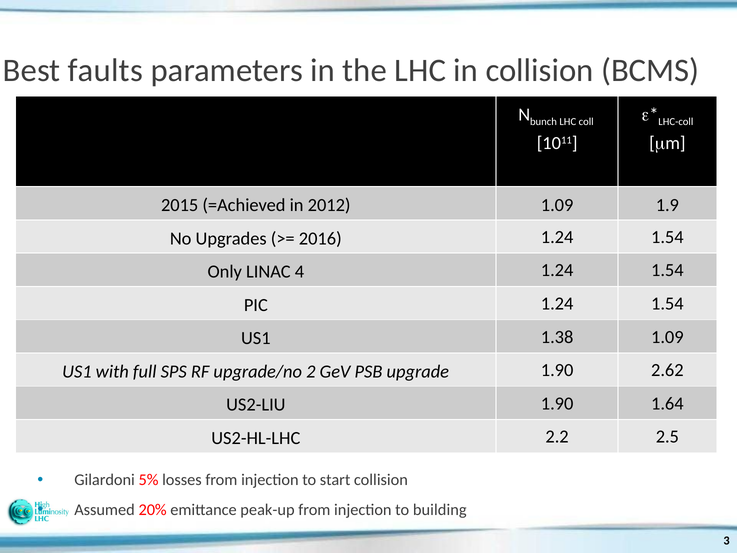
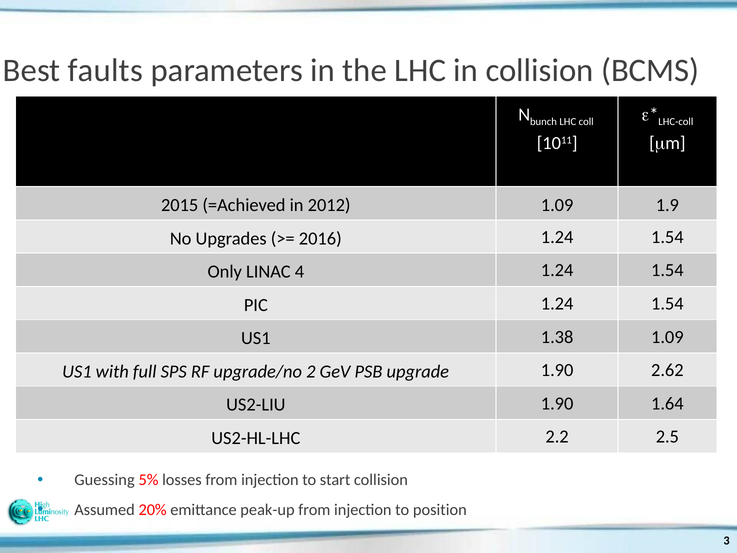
Gilardoni: Gilardoni -> Guessing
building: building -> position
